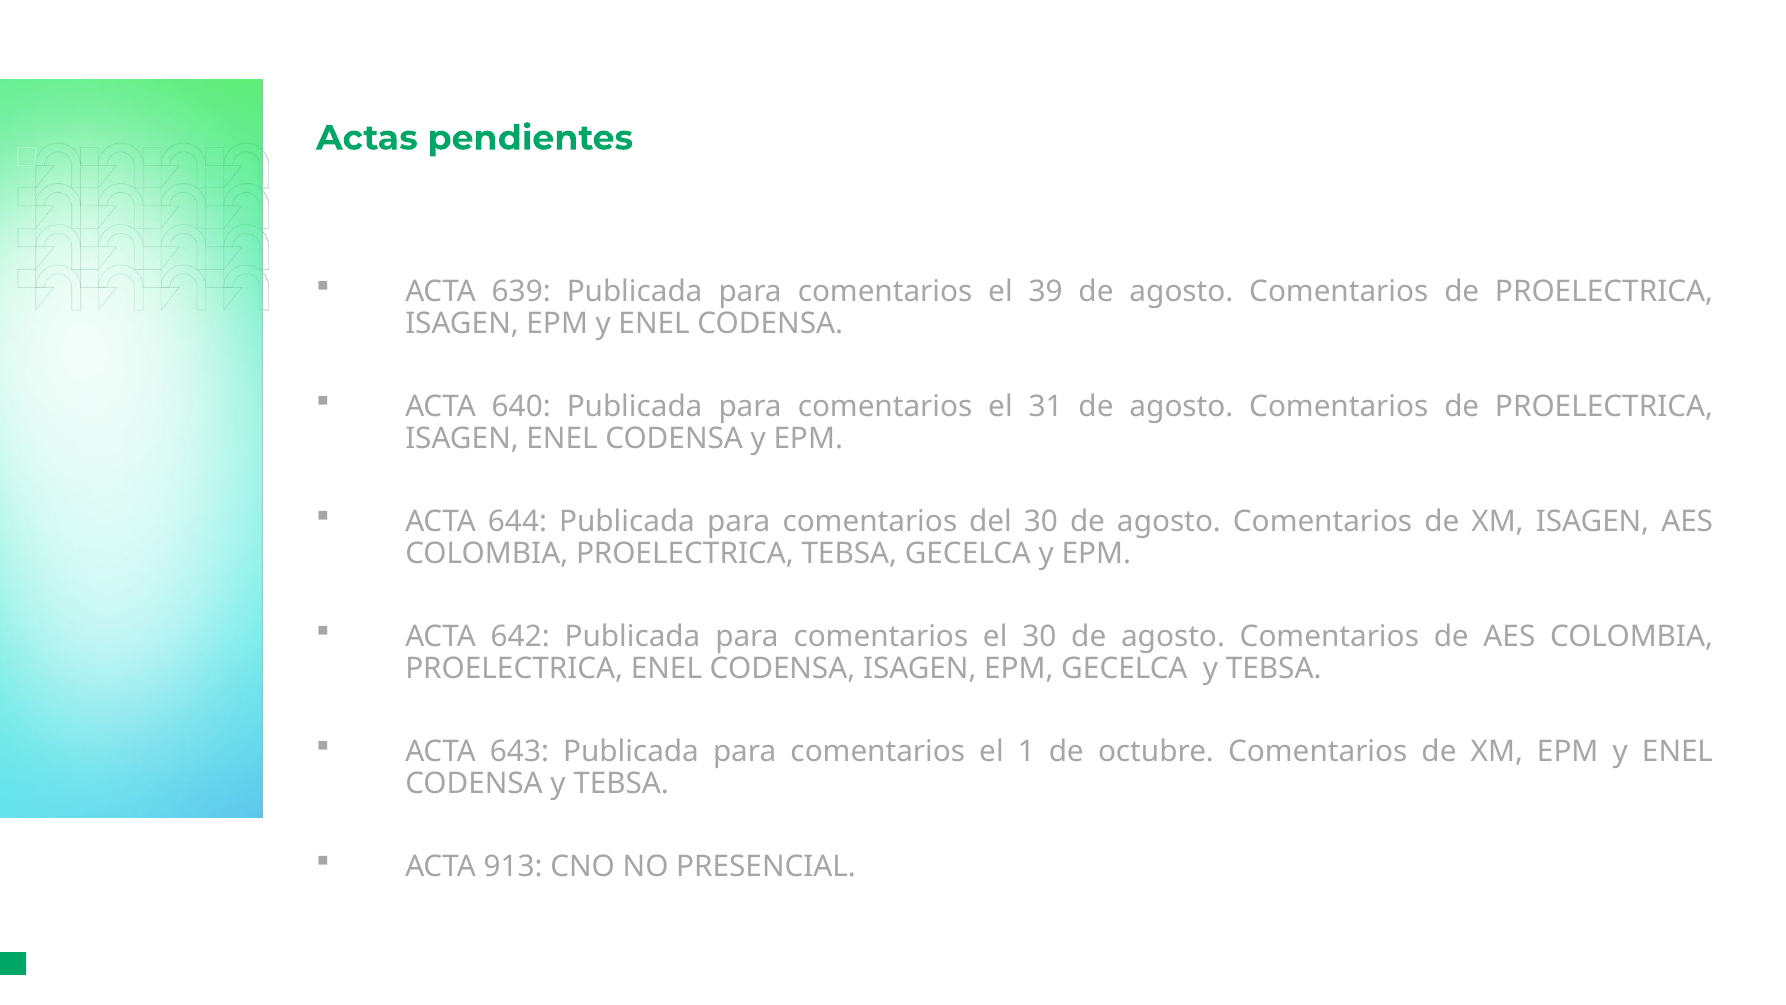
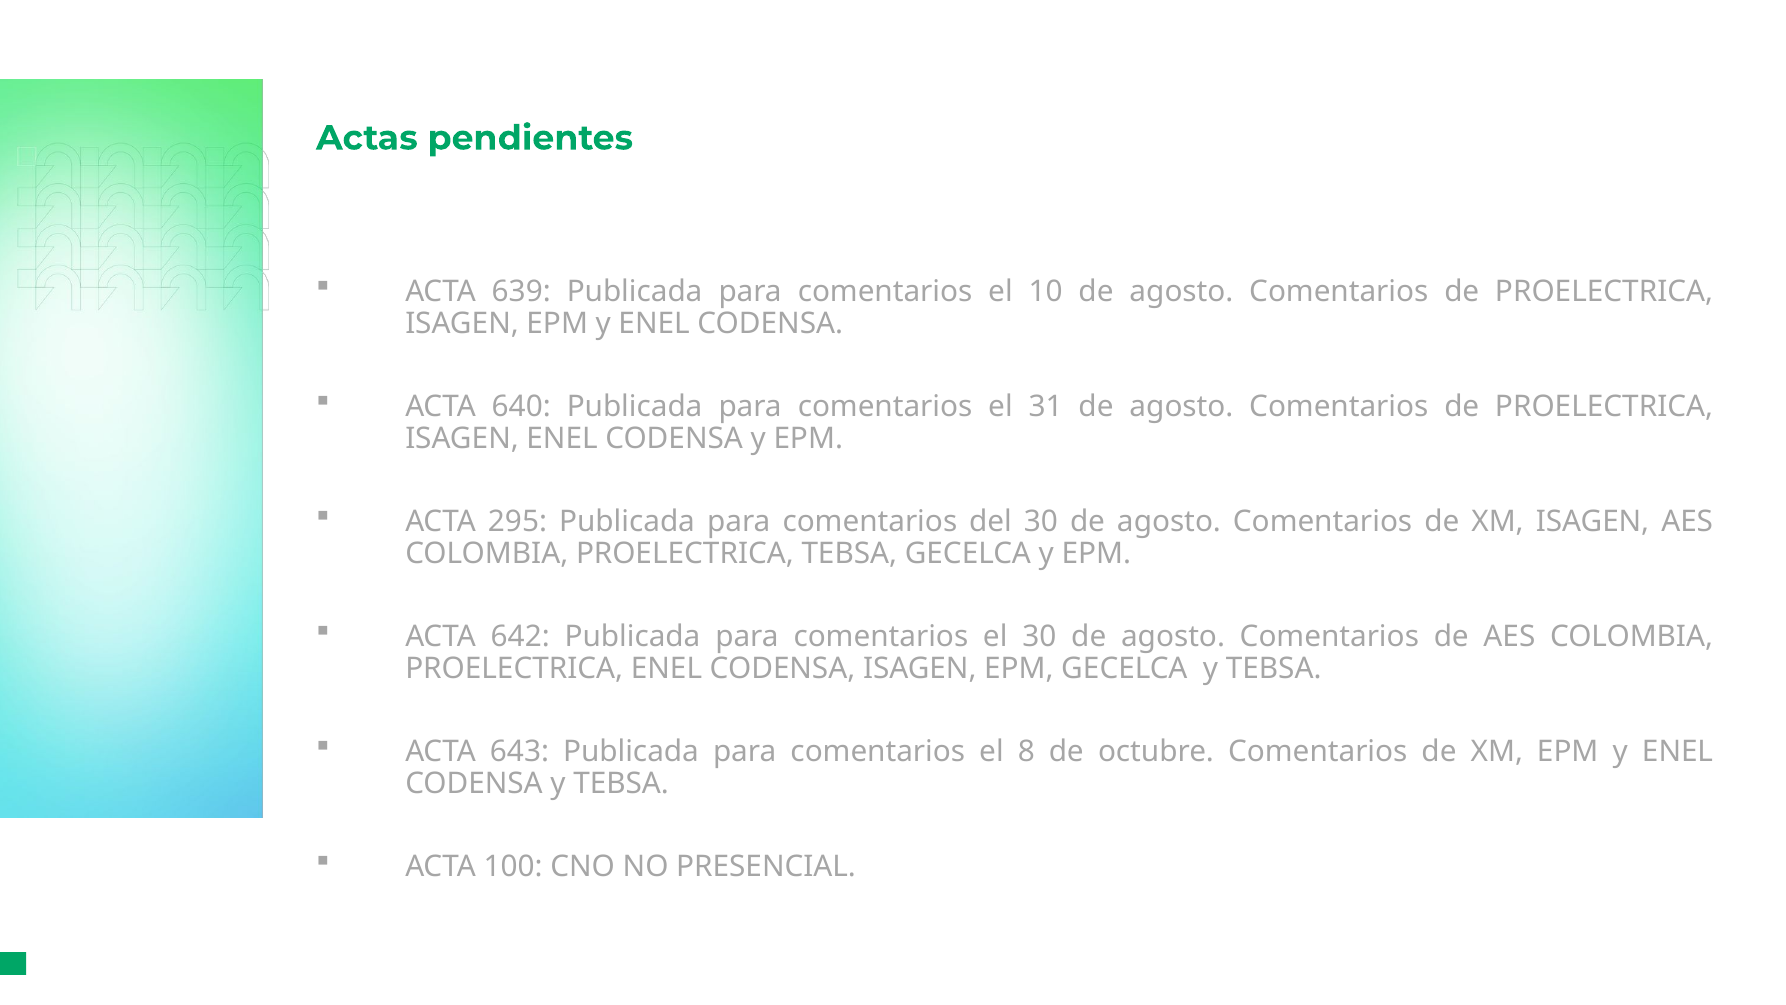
39: 39 -> 10
644: 644 -> 295
1: 1 -> 8
913: 913 -> 100
